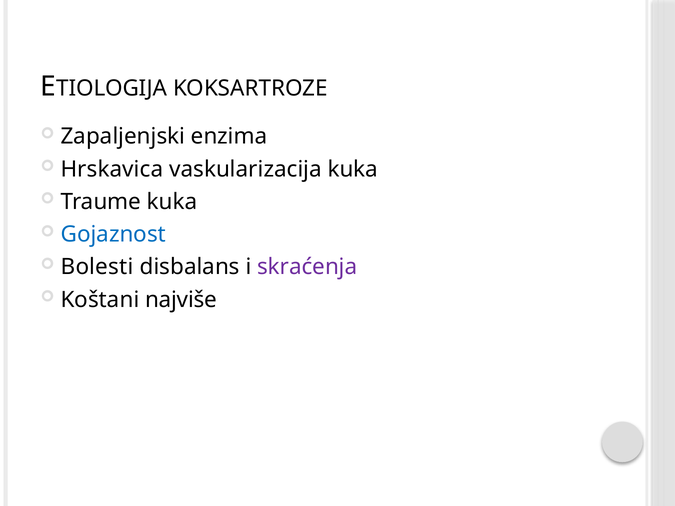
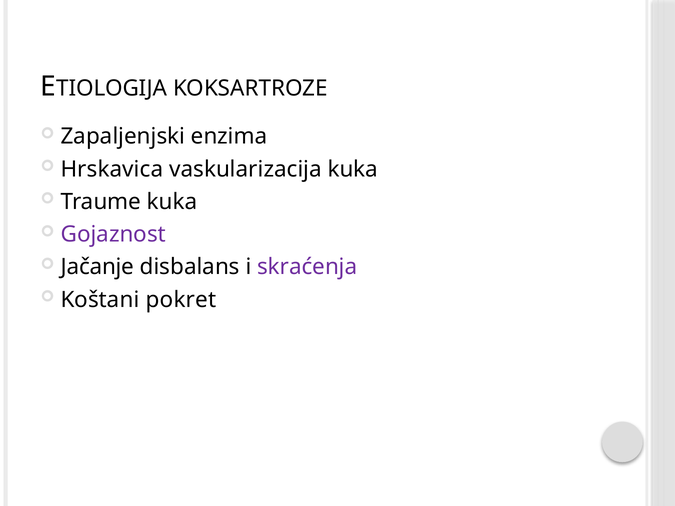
Gojaznost colour: blue -> purple
Bolesti: Bolesti -> Jačanje
najviše: najviše -> pokret
